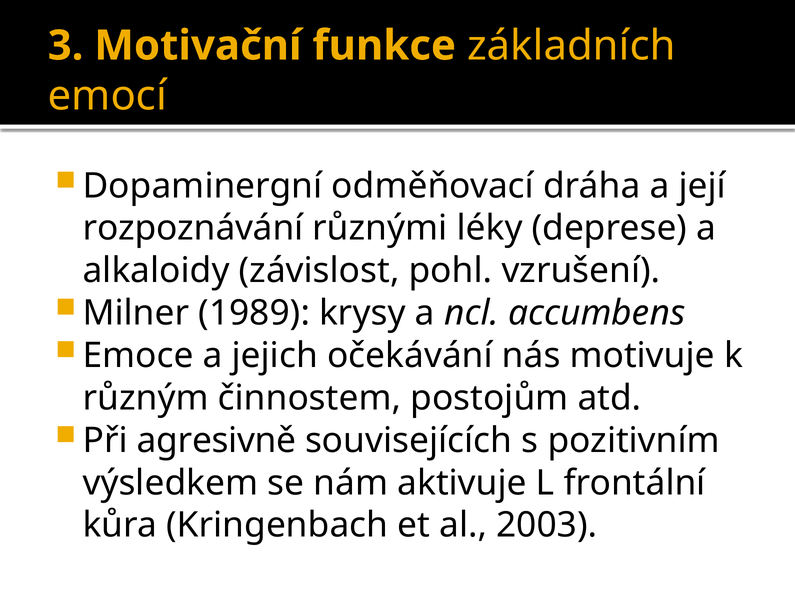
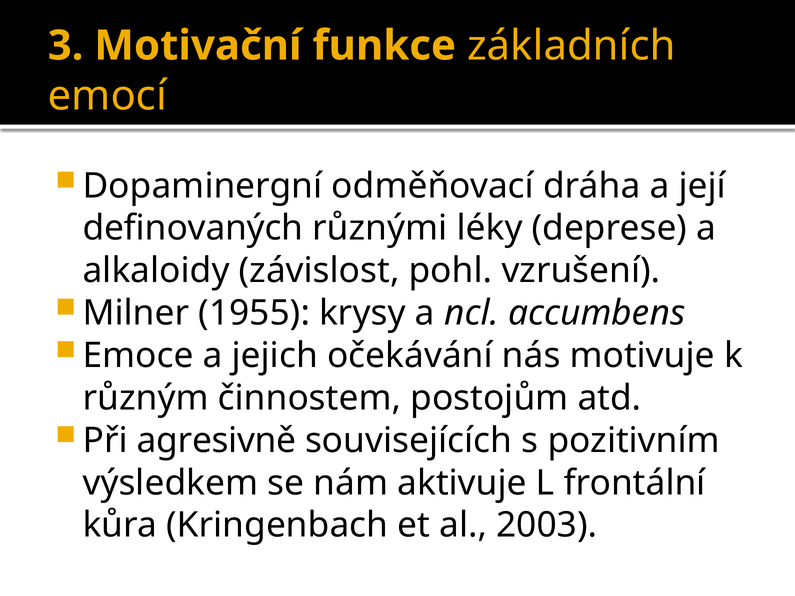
rozpoznávání: rozpoznávání -> definovaných
1989: 1989 -> 1955
